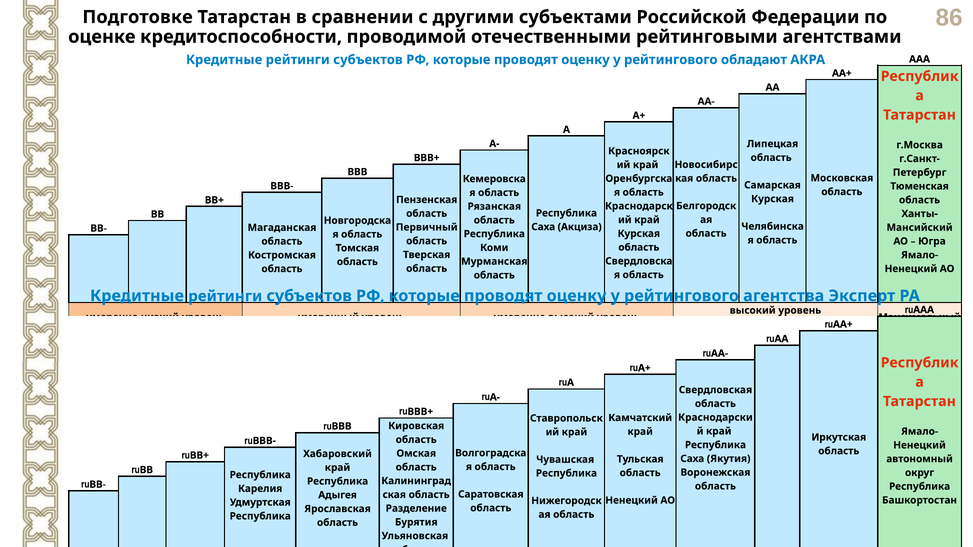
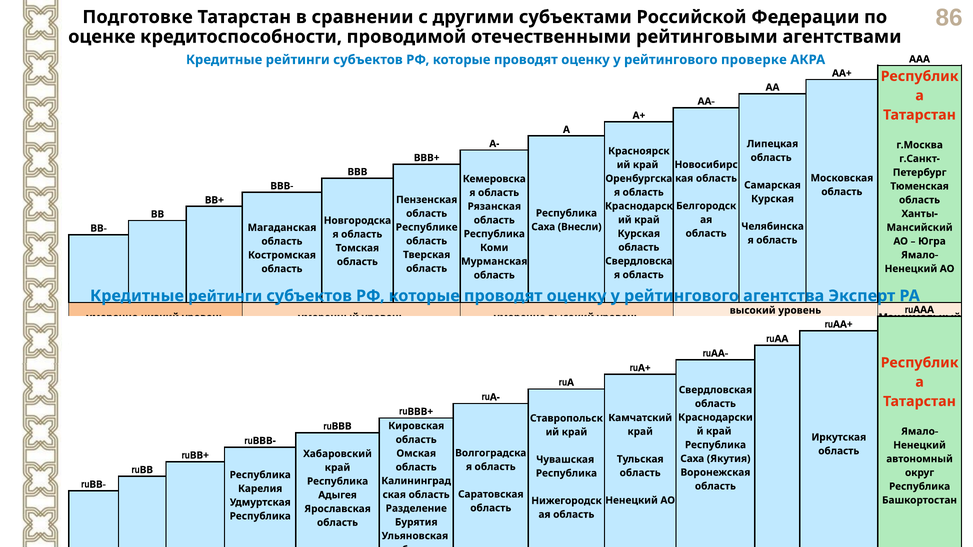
обладают: обладают -> проверке
Акциза: Акциза -> Внесли
Первичный: Первичный -> Республике
